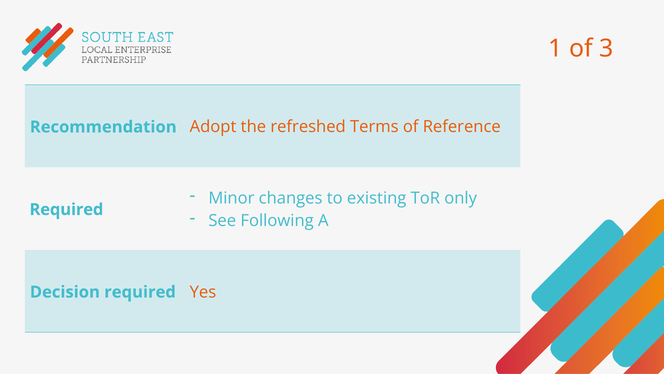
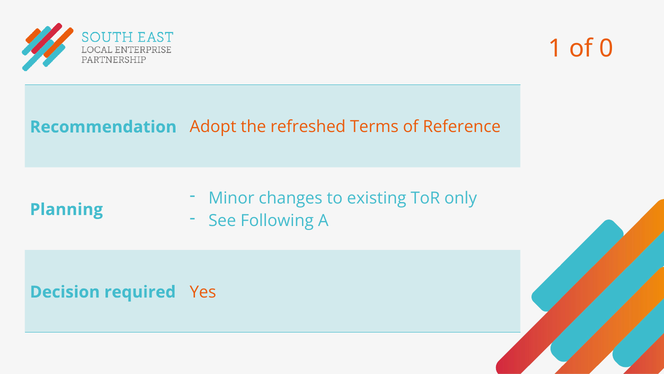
3: 3 -> 0
Required at (66, 209): Required -> Planning
